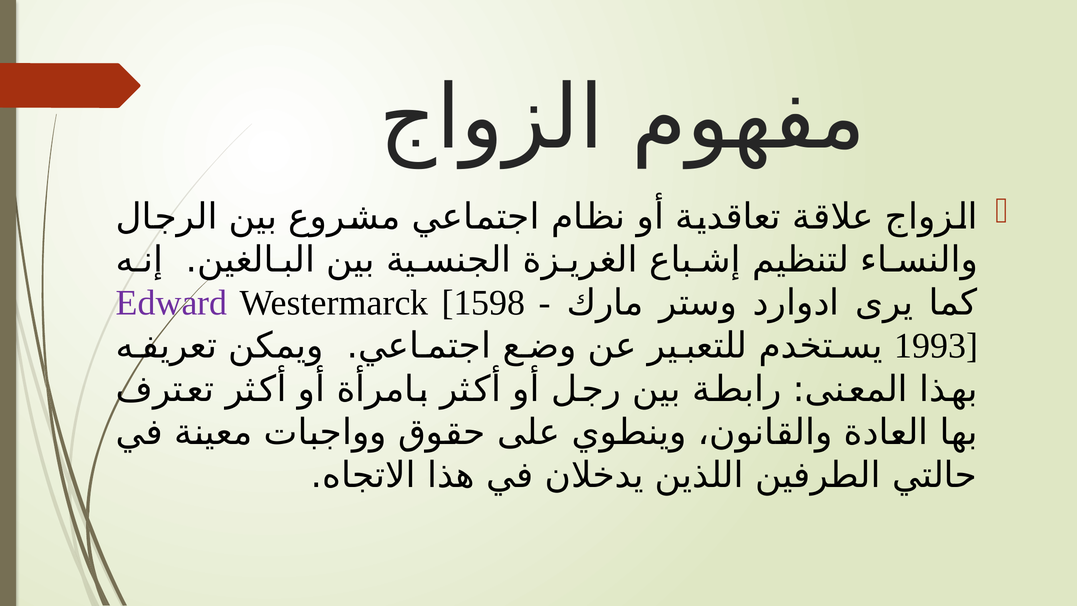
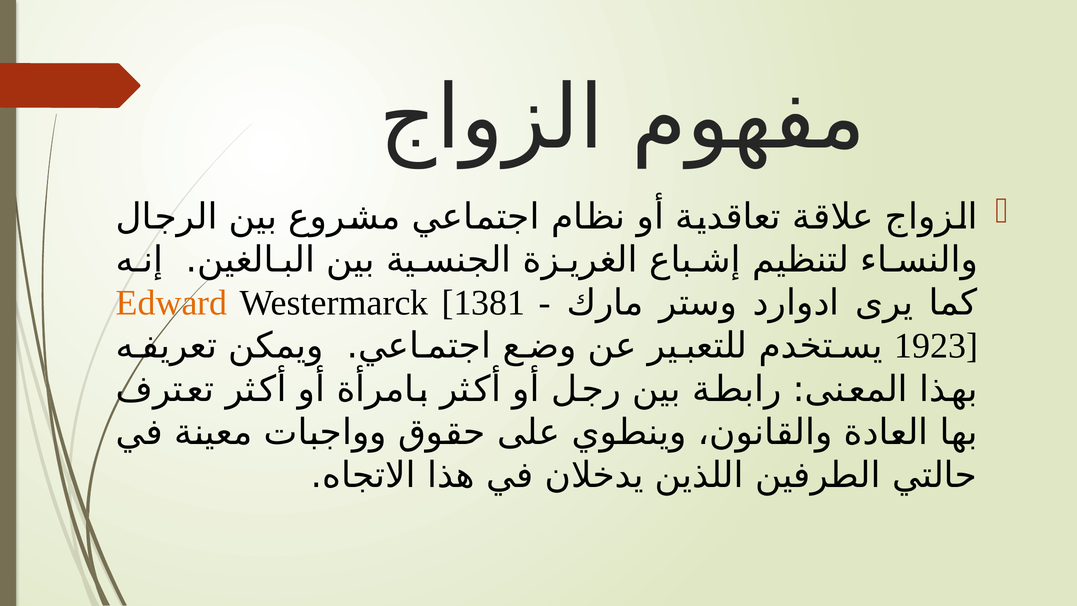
Edward colour: purple -> orange
1598: 1598 -> 1381
1993: 1993 -> 1923
